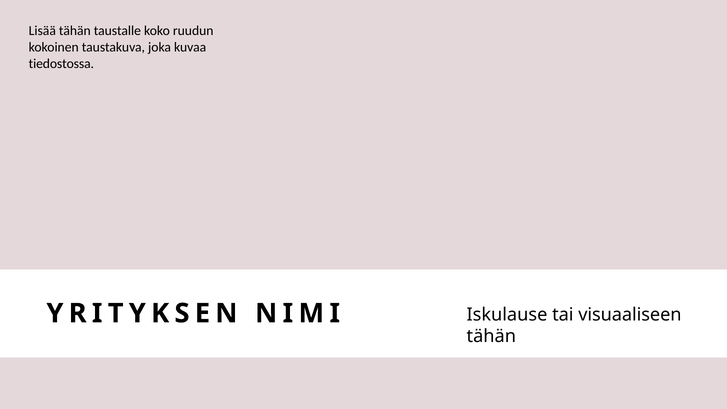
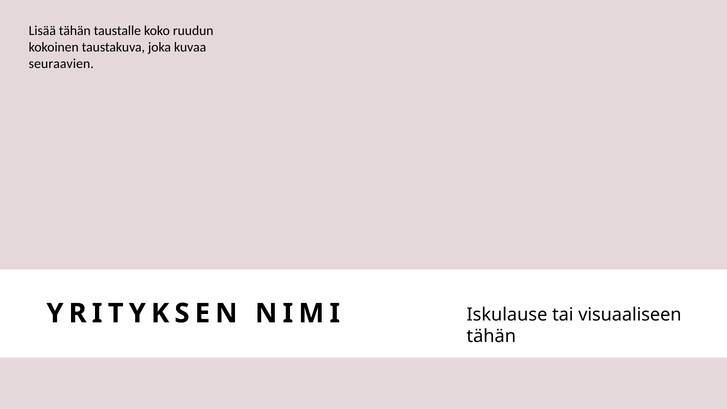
tiedostossa: tiedostossa -> seuraavien
